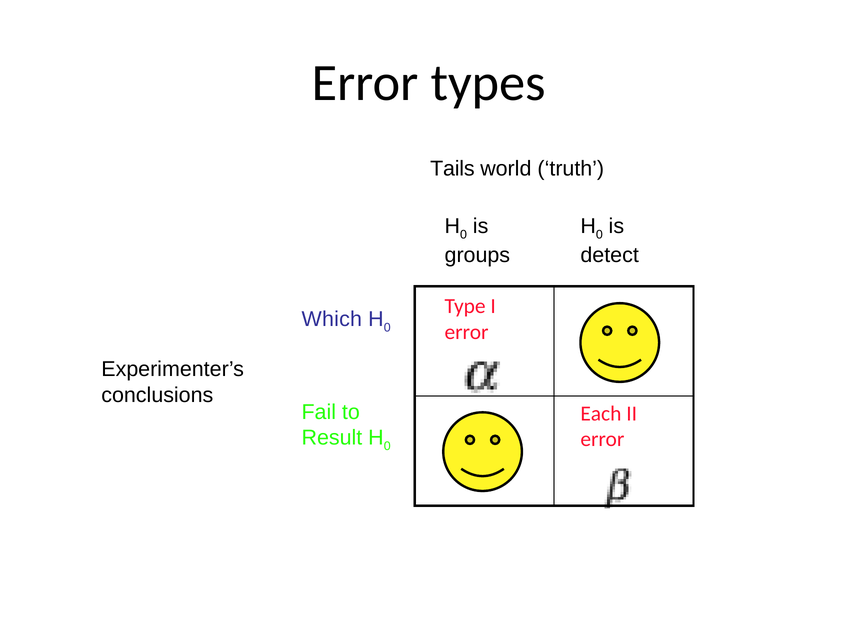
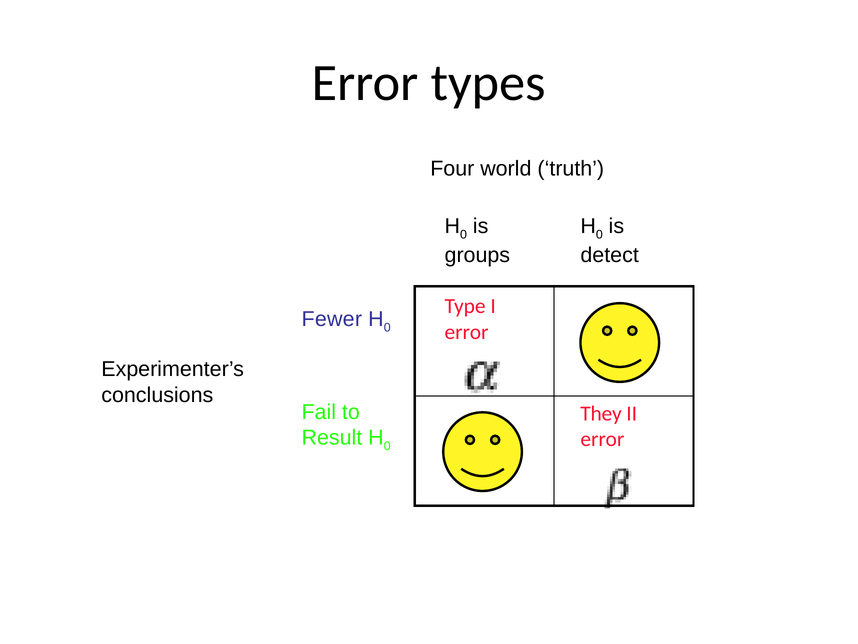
Tails: Tails -> Four
Which: Which -> Fewer
Each: Each -> They
